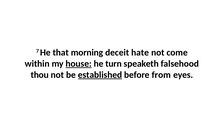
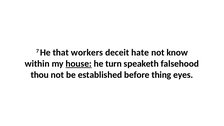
morning: morning -> workers
come: come -> know
established underline: present -> none
from: from -> thing
